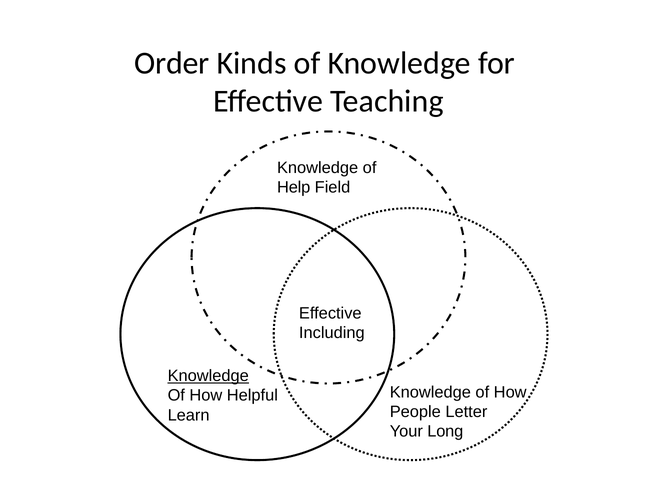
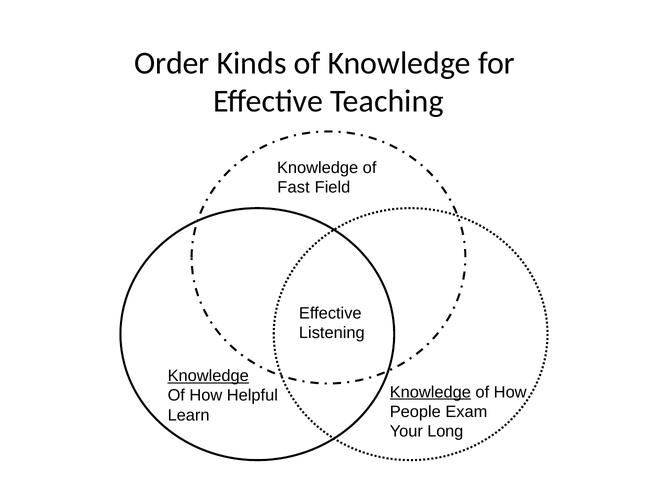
Help: Help -> Fast
Including: Including -> Listening
Knowledge at (430, 392) underline: none -> present
Letter: Letter -> Exam
